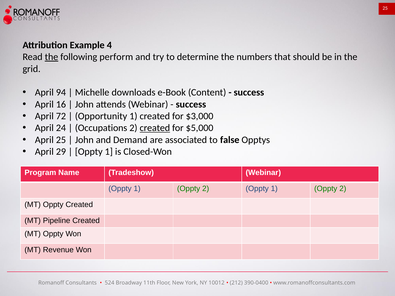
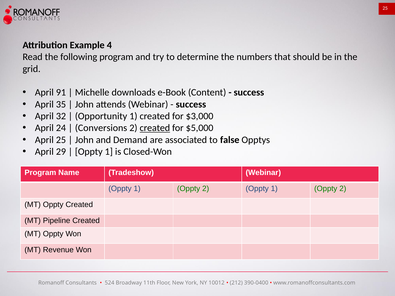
the at (51, 57) underline: present -> none
following perform: perform -> program
94: 94 -> 91
16: 16 -> 35
72: 72 -> 32
Occupations: Occupations -> Conversions
